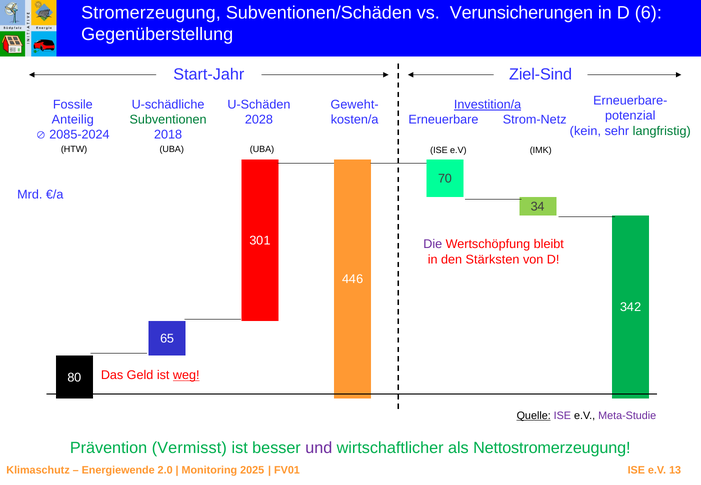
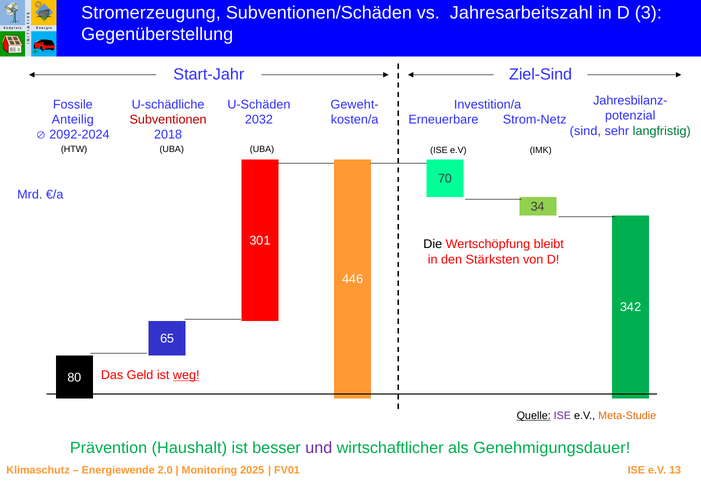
Verunsicherungen: Verunsicherungen -> Jahresarbeitszahl
6: 6 -> 3
Erneuerbare-: Erneuerbare- -> Jahresbilanz-
Investition/a underline: present -> none
Subventionen colour: green -> red
2028: 2028 -> 2032
kein: kein -> sind
2085-2024: 2085-2024 -> 2092-2024
Die colour: purple -> black
Meta-Studie colour: purple -> orange
Vermisst: Vermisst -> Haushalt
Nettostromerzeugung: Nettostromerzeugung -> Genehmigungsdauer
